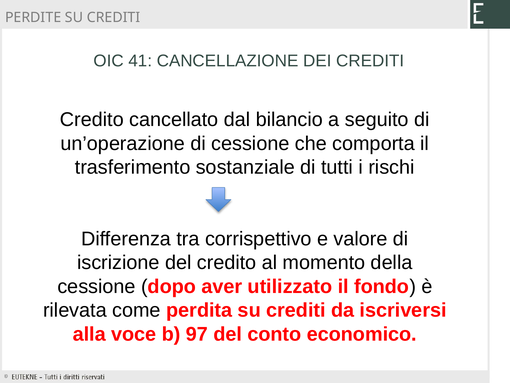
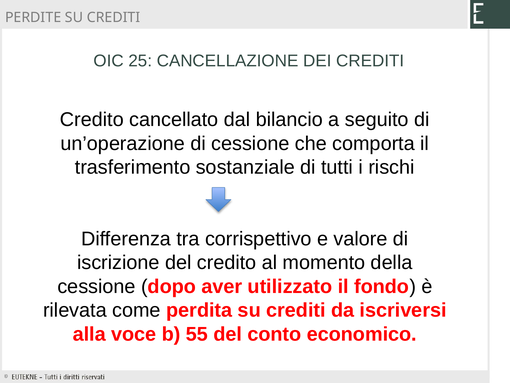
41: 41 -> 25
97: 97 -> 55
